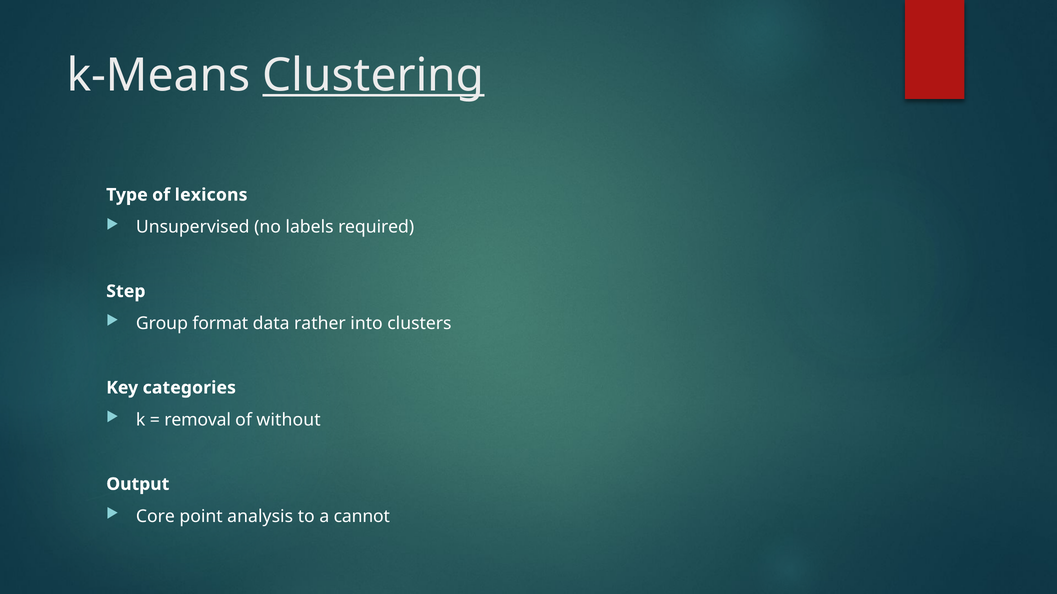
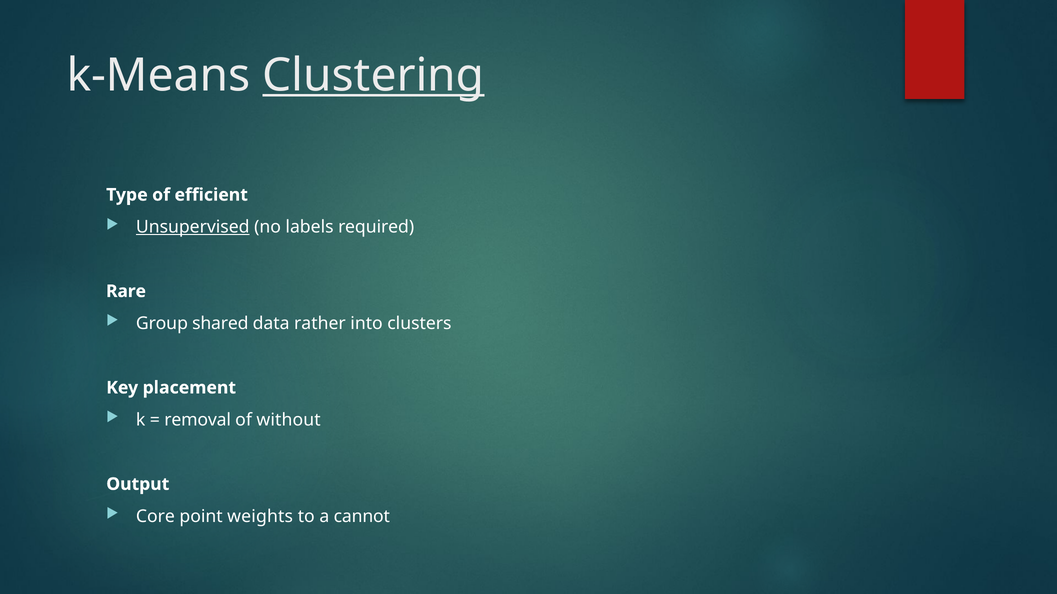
lexicons: lexicons -> efficient
Unsupervised underline: none -> present
Step: Step -> Rare
format: format -> shared
categories: categories -> placement
analysis: analysis -> weights
